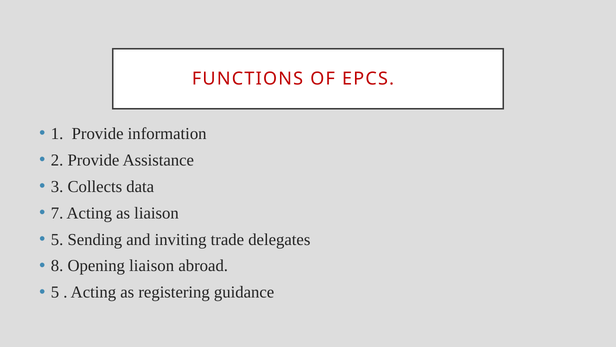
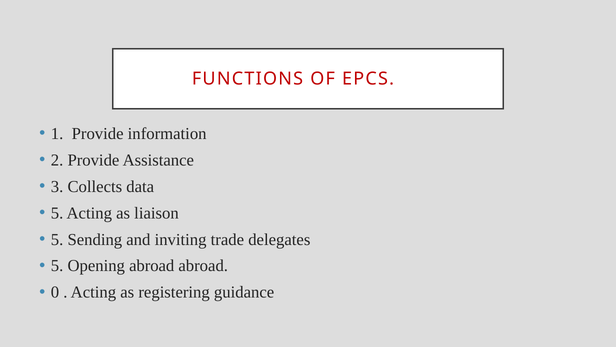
7 at (57, 213): 7 -> 5
8 at (57, 266): 8 -> 5
Opening liaison: liaison -> abroad
5 at (55, 292): 5 -> 0
